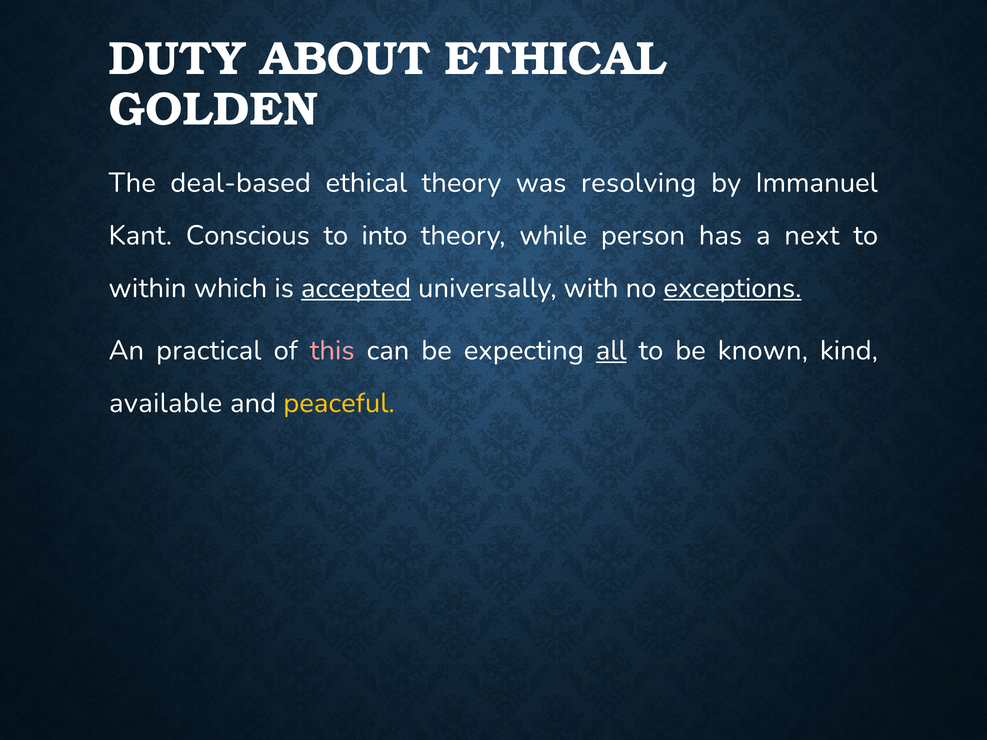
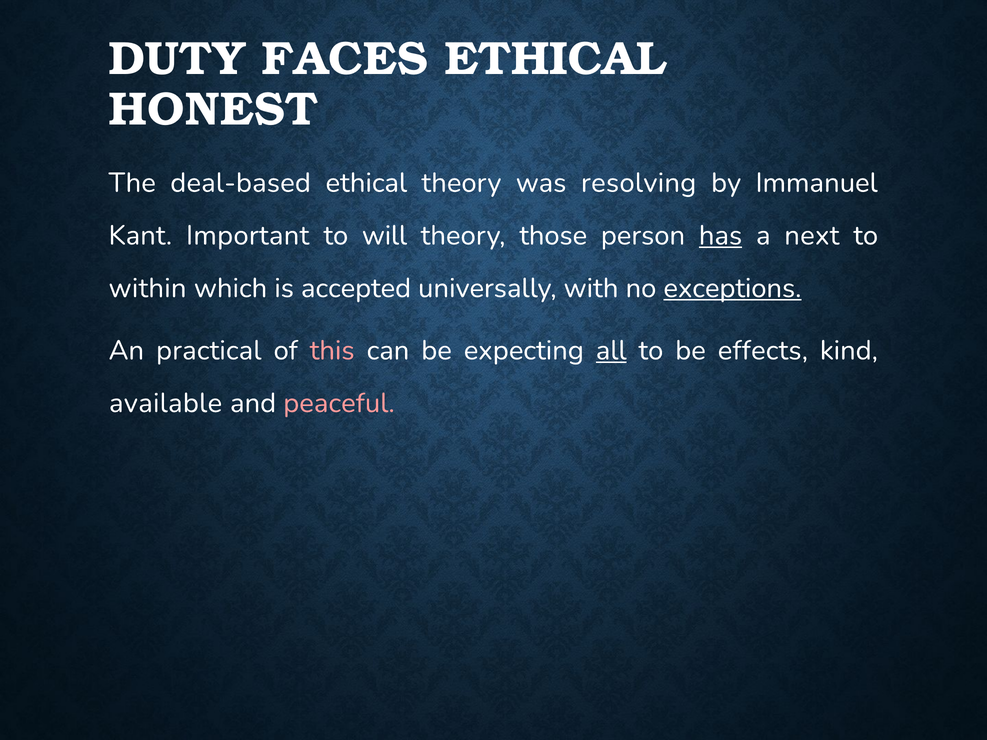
ABOUT: ABOUT -> FACES
GOLDEN: GOLDEN -> HONEST
Conscious: Conscious -> Important
into: into -> will
while: while -> those
has underline: none -> present
accepted underline: present -> none
known: known -> effects
peaceful colour: yellow -> pink
